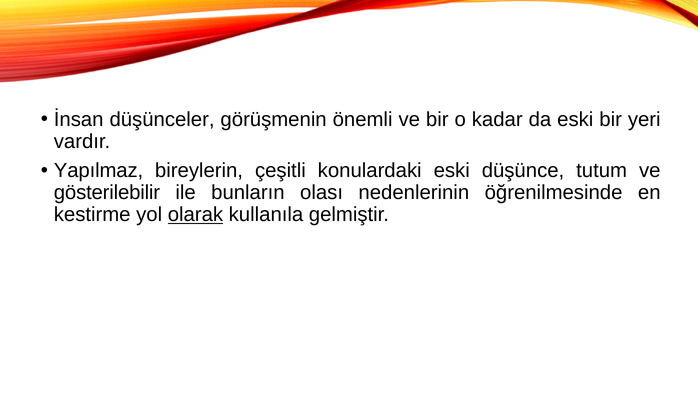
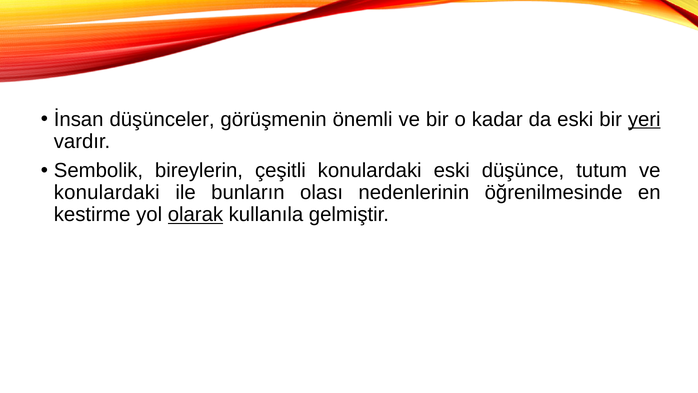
yeri underline: none -> present
Yapılmaz: Yapılmaz -> Sembolik
gösterilebilir at (107, 192): gösterilebilir -> konulardaki
